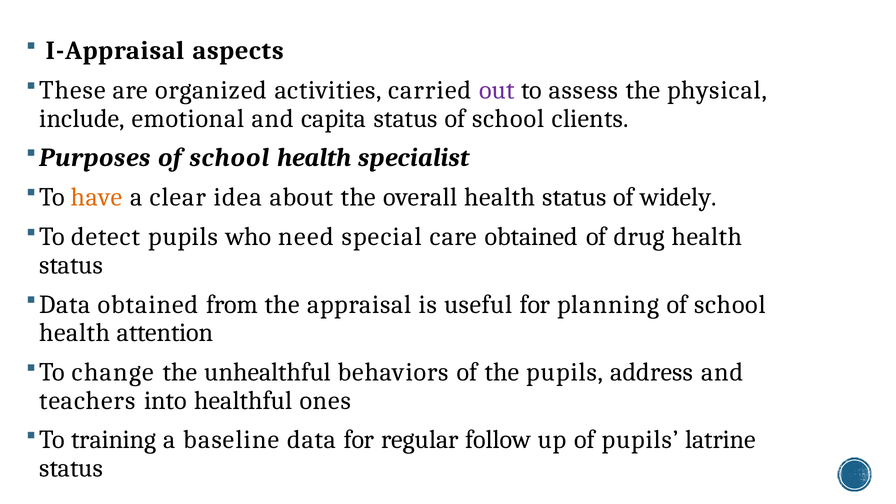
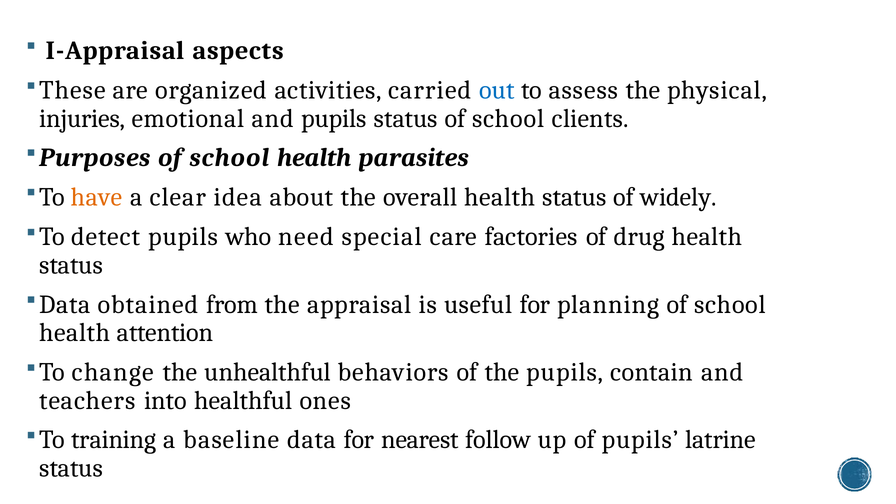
out colour: purple -> blue
include: include -> injuries
and capita: capita -> pupils
specialist: specialist -> parasites
care obtained: obtained -> factories
address: address -> contain
regular: regular -> nearest
